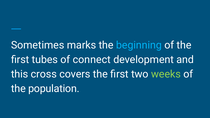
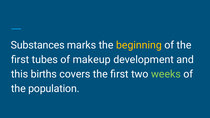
Sometimes: Sometimes -> Substances
beginning colour: light blue -> yellow
connect: connect -> makeup
cross: cross -> births
